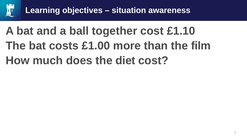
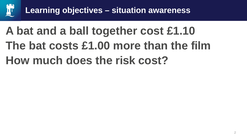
diet: diet -> risk
